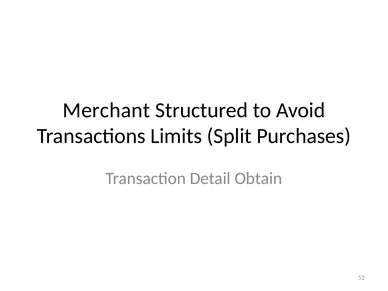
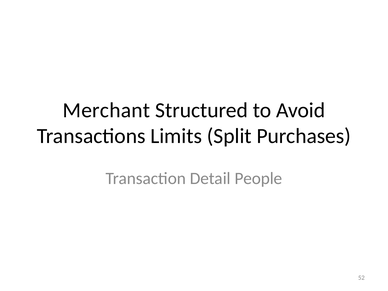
Obtain: Obtain -> People
